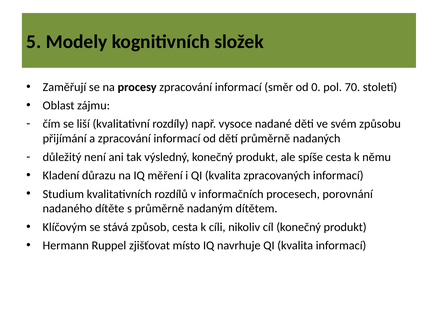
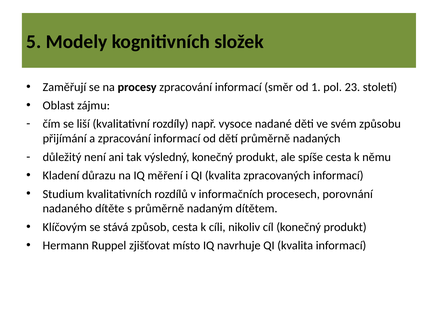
0: 0 -> 1
70: 70 -> 23
